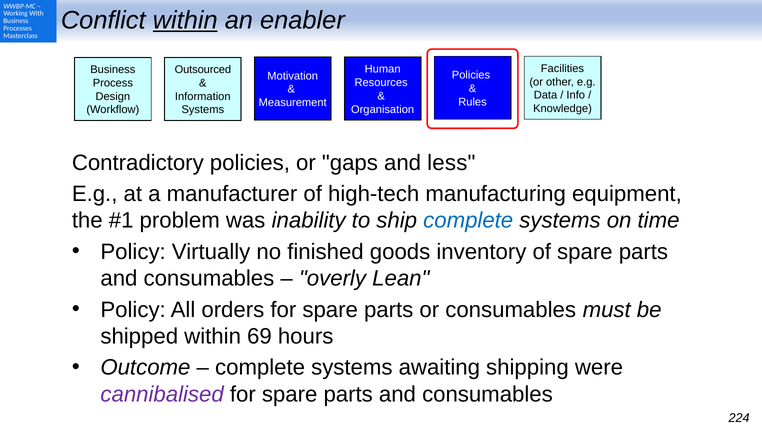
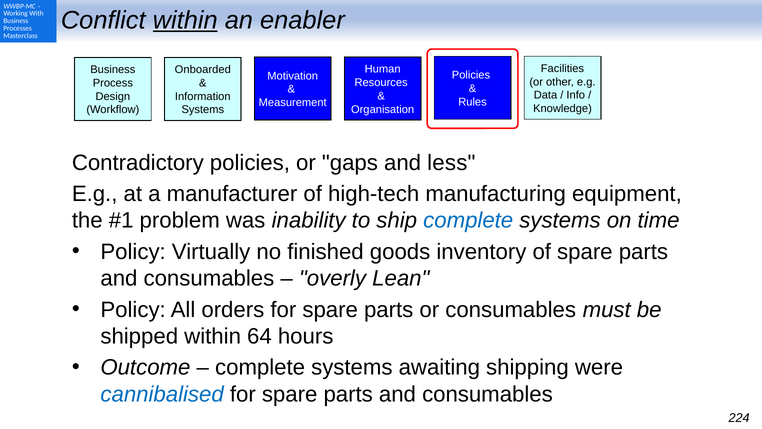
Outsourced: Outsourced -> Onboarded
69: 69 -> 64
cannibalised colour: purple -> blue
